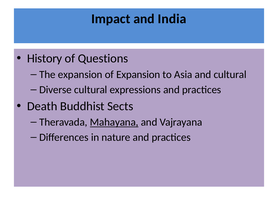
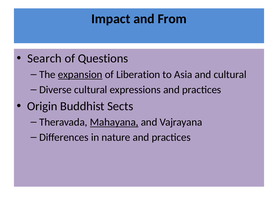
India: India -> From
History: History -> Search
expansion at (80, 74) underline: none -> present
of Expansion: Expansion -> Liberation
Death: Death -> Origin
